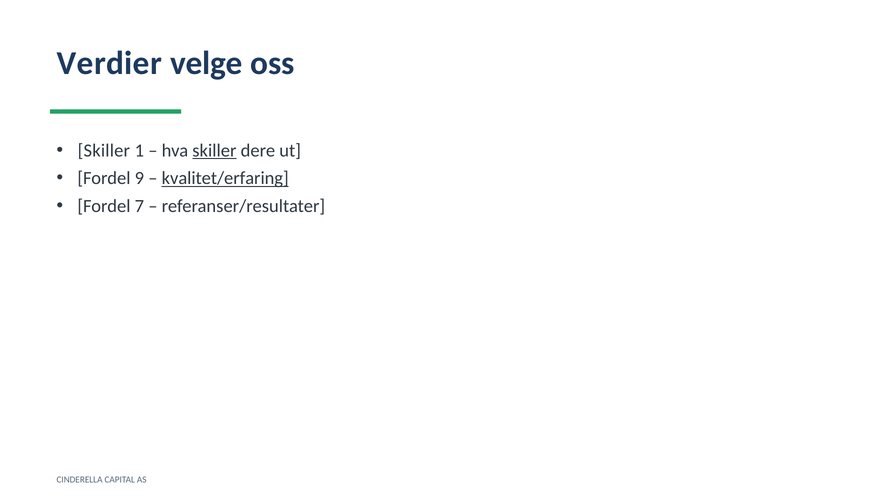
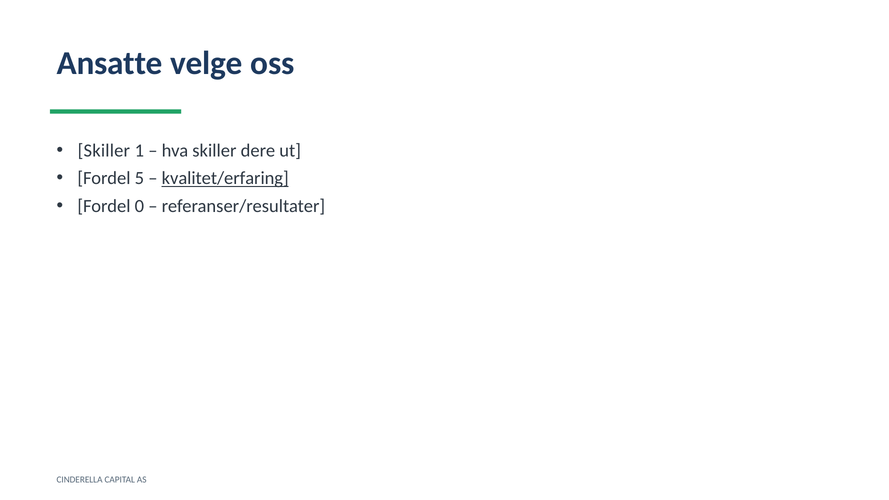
Verdier: Verdier -> Ansatte
skiller at (214, 151) underline: present -> none
9: 9 -> 5
7: 7 -> 0
